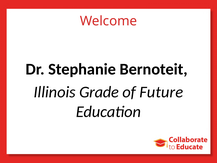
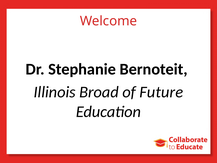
Grade: Grade -> Broad
